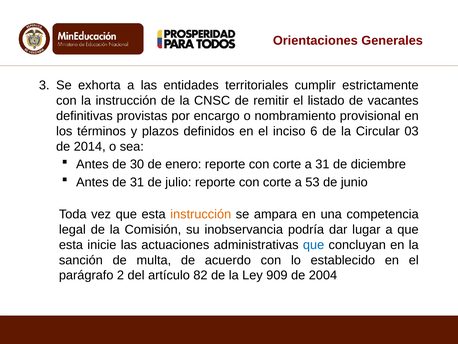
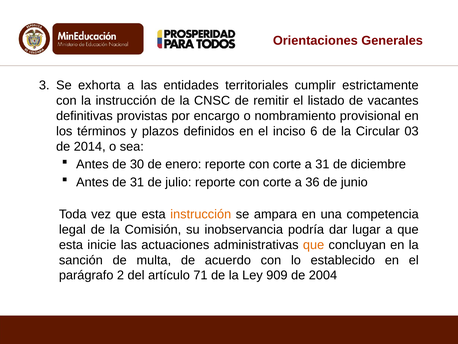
53: 53 -> 36
que at (314, 245) colour: blue -> orange
82: 82 -> 71
